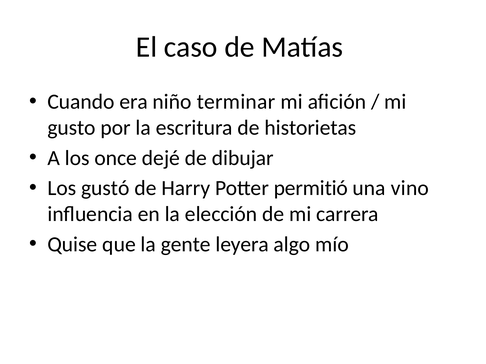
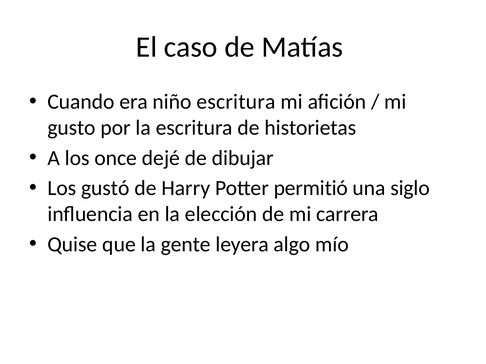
niño terminar: terminar -> escritura
vino: vino -> siglo
